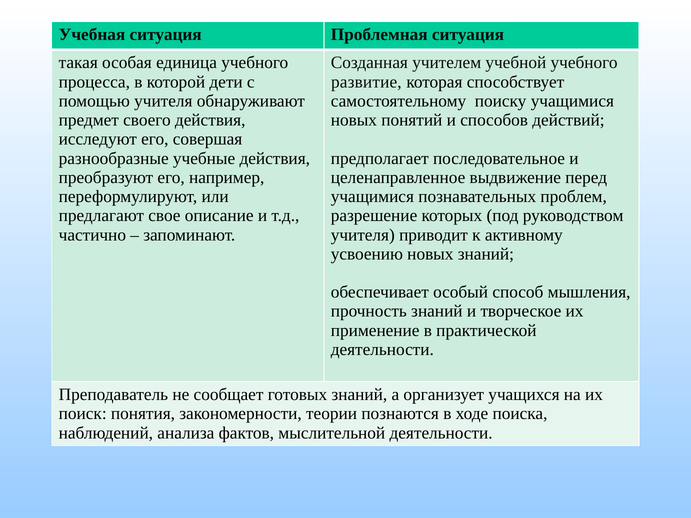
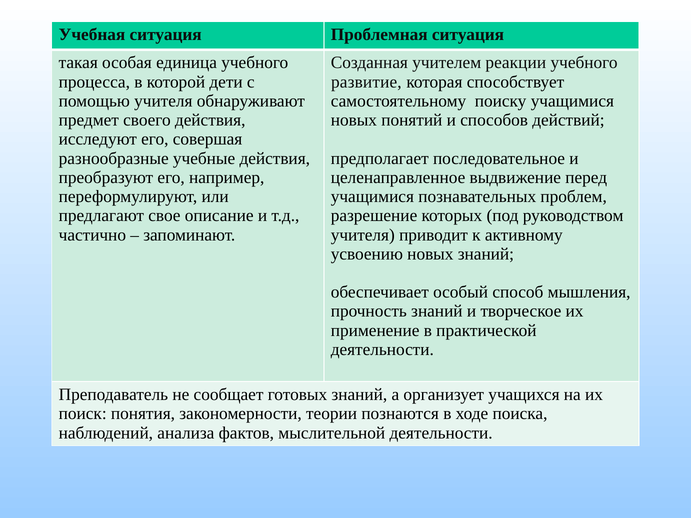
учебной: учебной -> реакции
